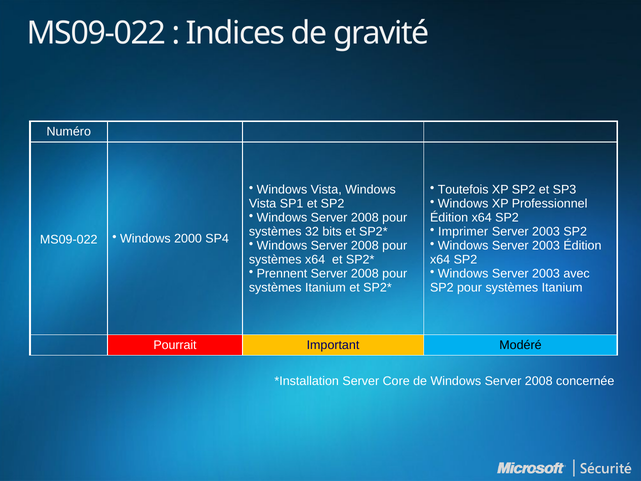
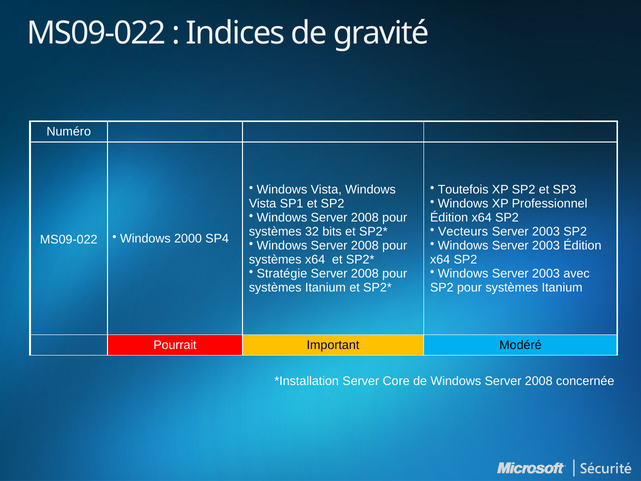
Imprimer: Imprimer -> Vecteurs
Prennent: Prennent -> Stratégie
